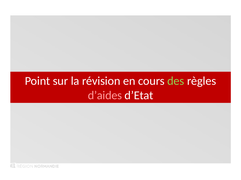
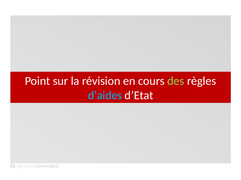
d’aides colour: pink -> light blue
